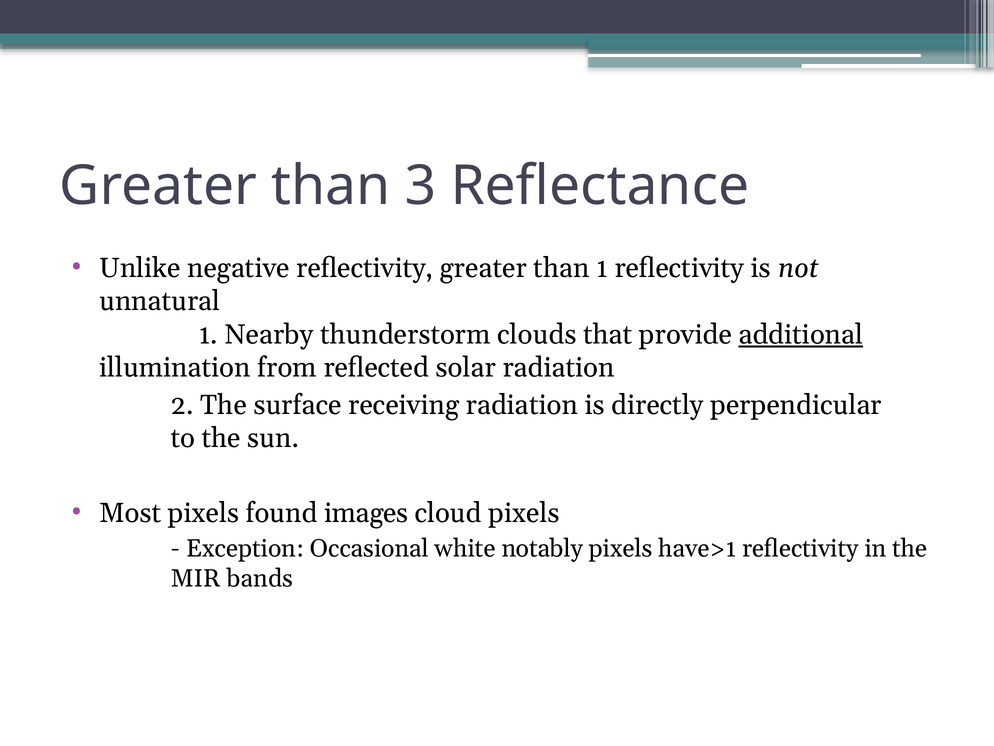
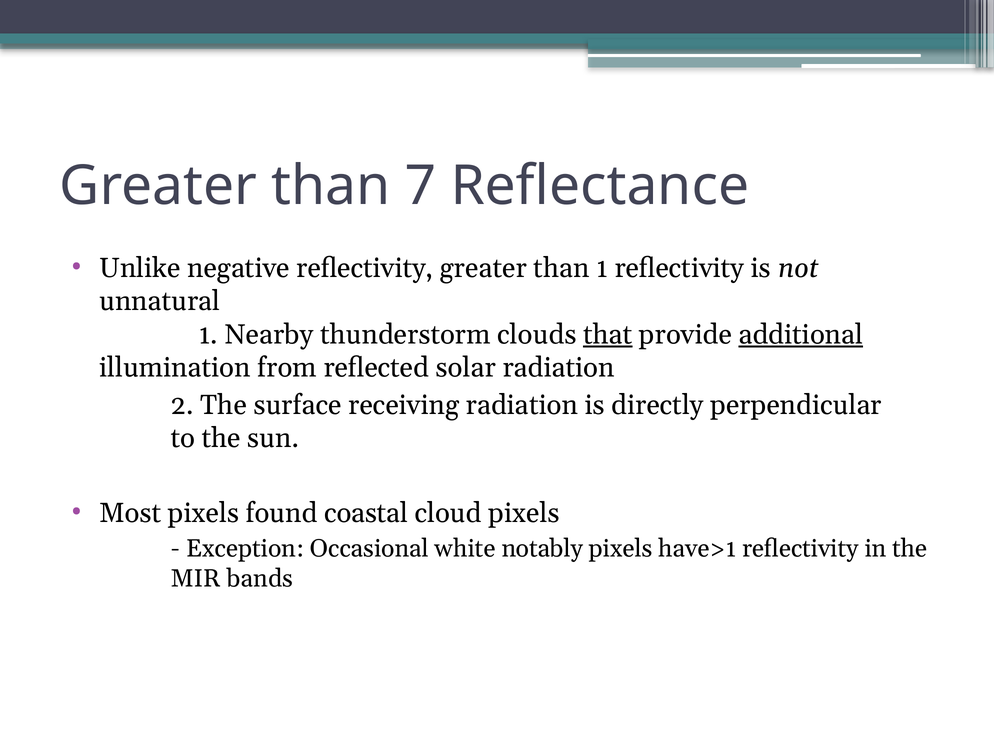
3: 3 -> 7
that underline: none -> present
images: images -> coastal
